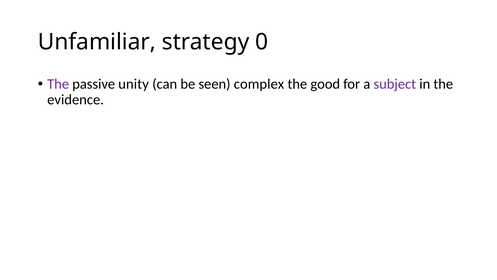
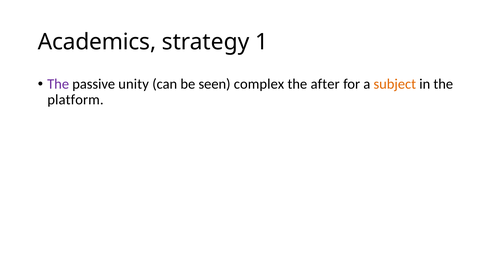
Unfamiliar: Unfamiliar -> Academics
0: 0 -> 1
good: good -> after
subject colour: purple -> orange
evidence: evidence -> platform
